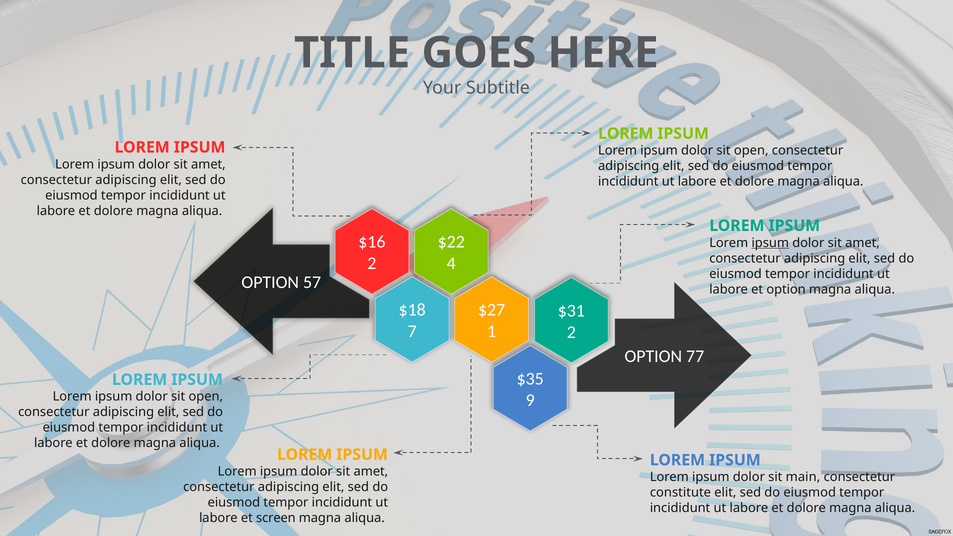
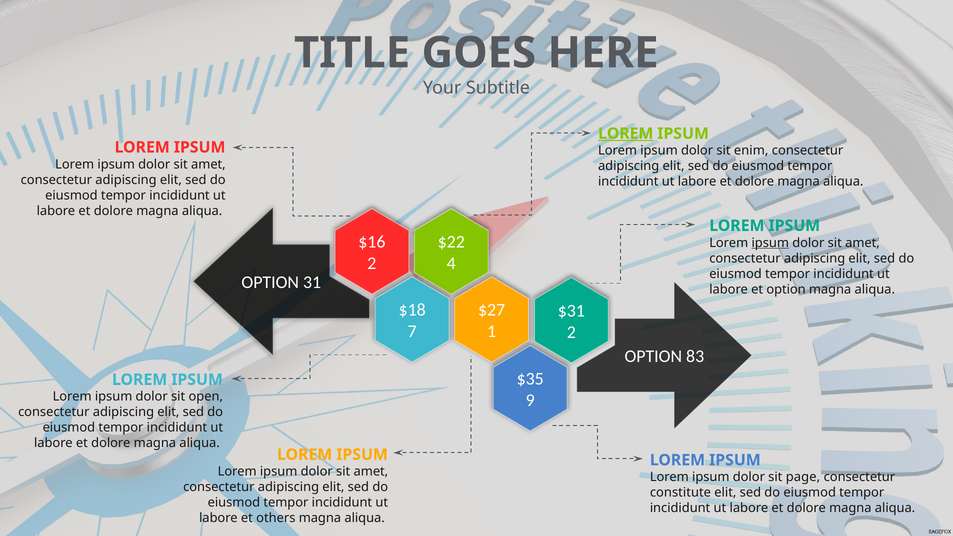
LOREM at (626, 134) underline: none -> present
open at (751, 151): open -> enim
57: 57 -> 31
77: 77 -> 83
main: main -> page
screen: screen -> others
